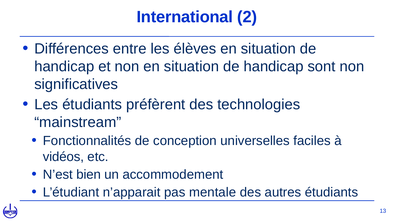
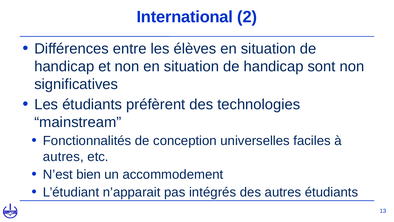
vidéos at (63, 156): vidéos -> autres
mentale: mentale -> intégrés
